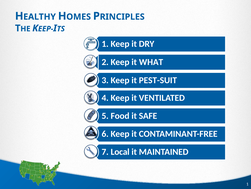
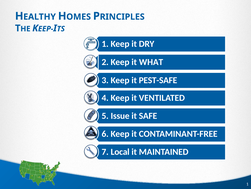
PEST-SUIT: PEST-SUIT -> PEST-SAFE
Food: Food -> Issue
